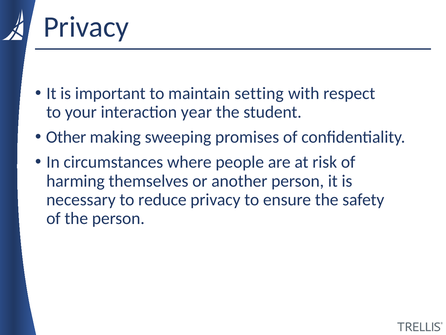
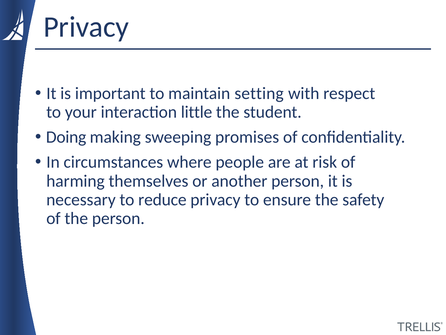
year: year -> little
Other: Other -> Doing
